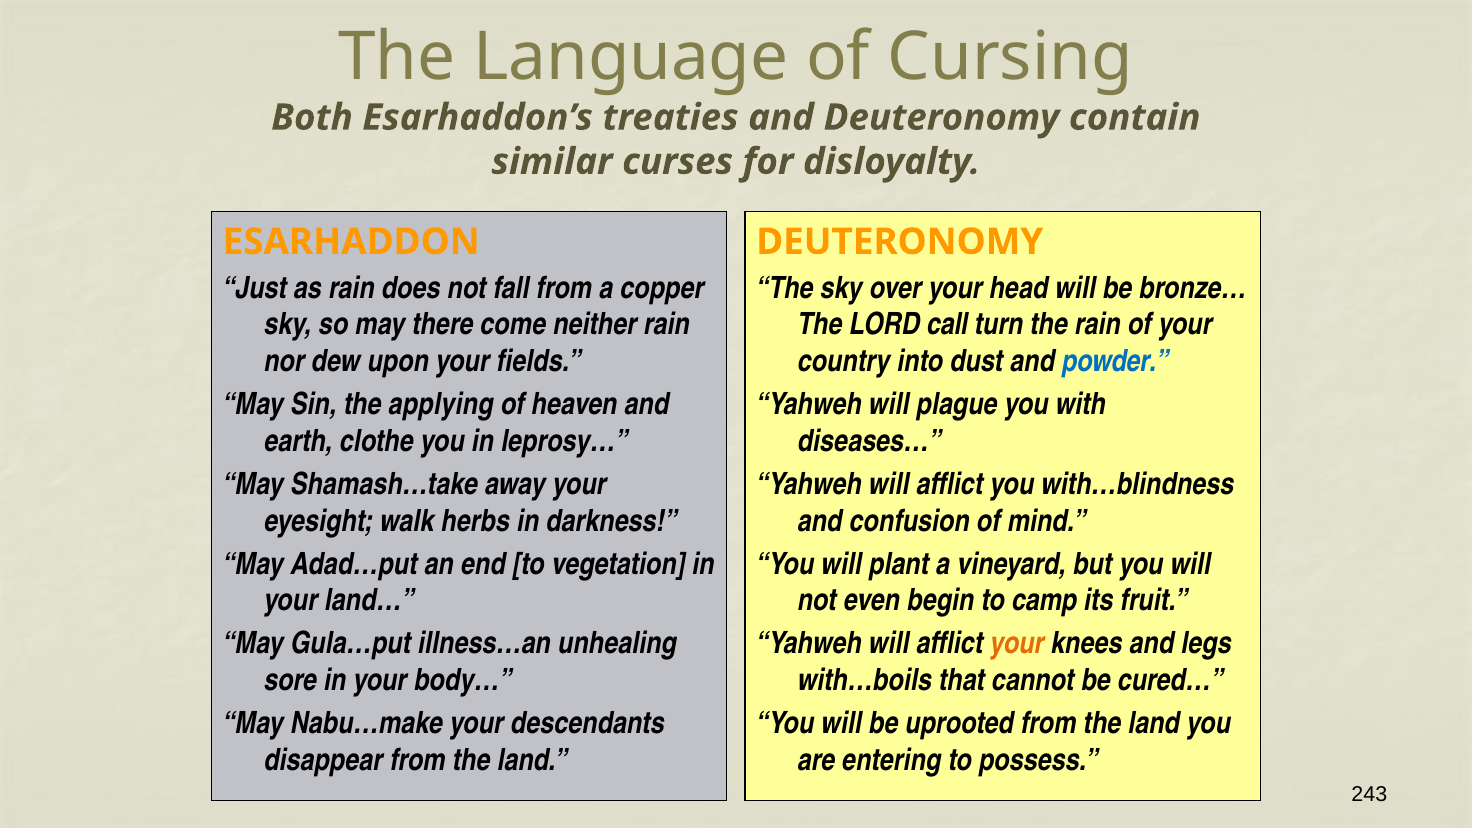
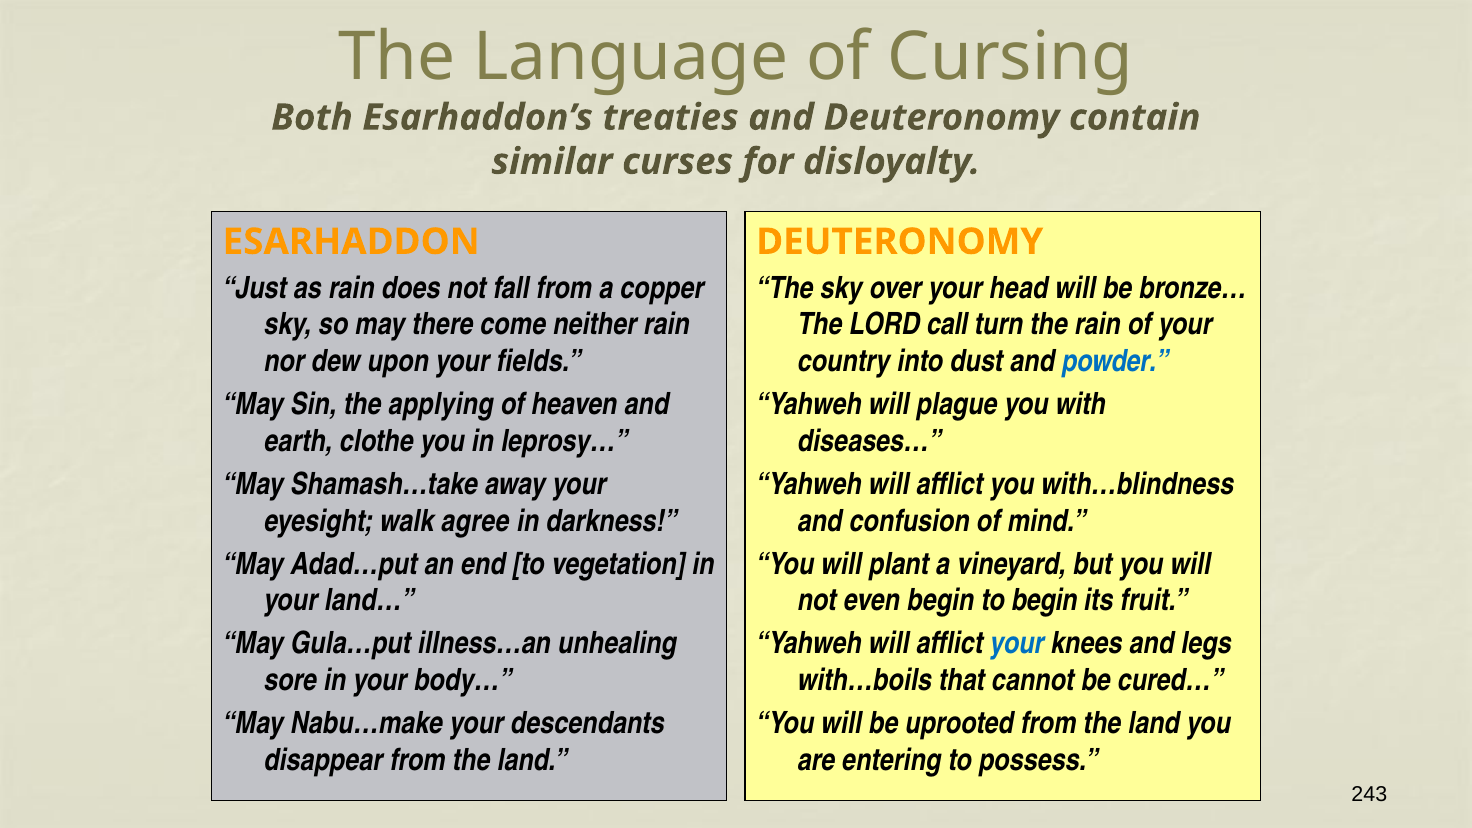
herbs: herbs -> agree
to camp: camp -> begin
your at (1017, 644) colour: orange -> blue
